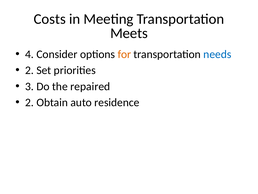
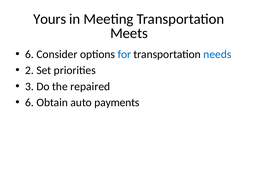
Costs: Costs -> Yours
4 at (30, 54): 4 -> 6
for colour: orange -> blue
2 at (30, 102): 2 -> 6
residence: residence -> payments
